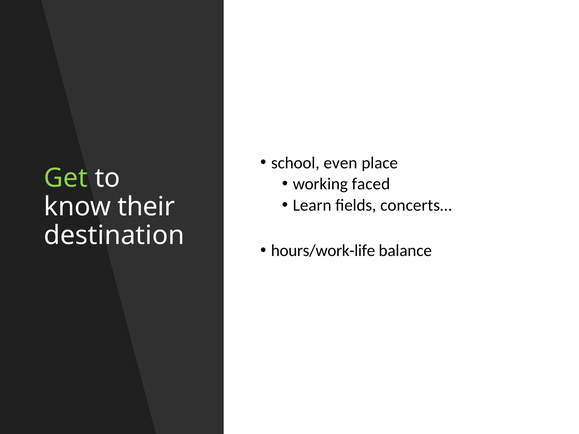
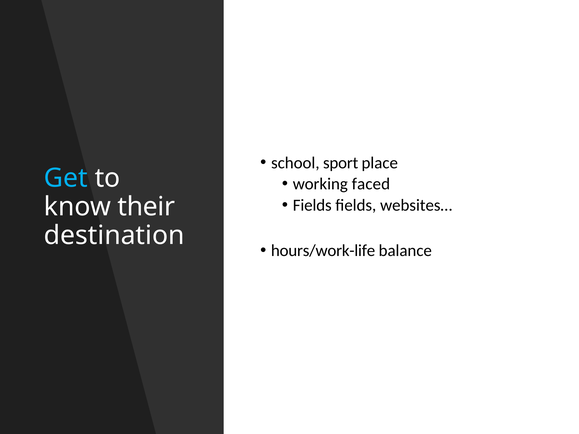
even: even -> sport
Get colour: light green -> light blue
Learn at (312, 205): Learn -> Fields
concerts…: concerts… -> websites…
